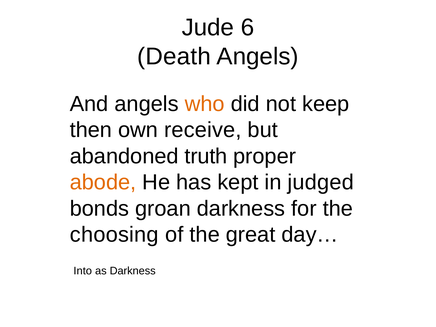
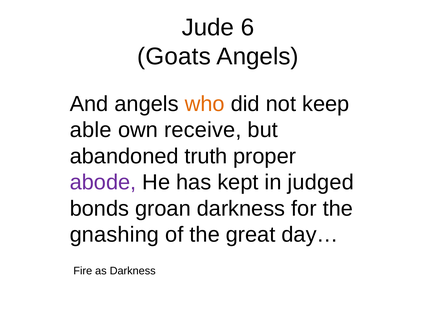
Death: Death -> Goats
then: then -> able
abode colour: orange -> purple
choosing: choosing -> gnashing
Into: Into -> Fire
